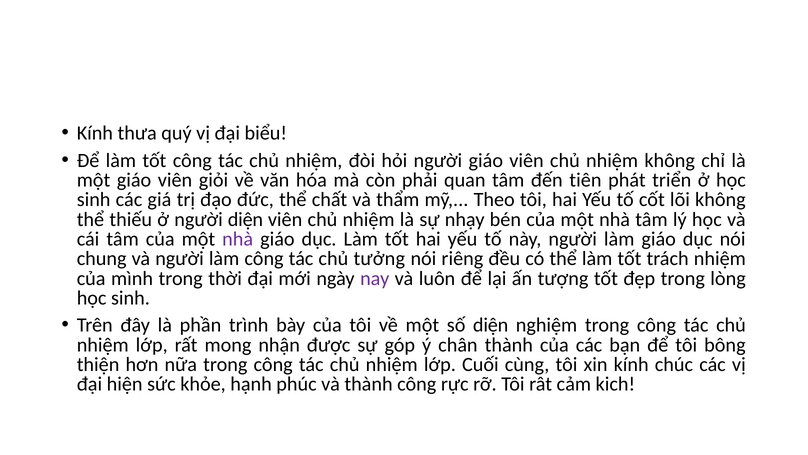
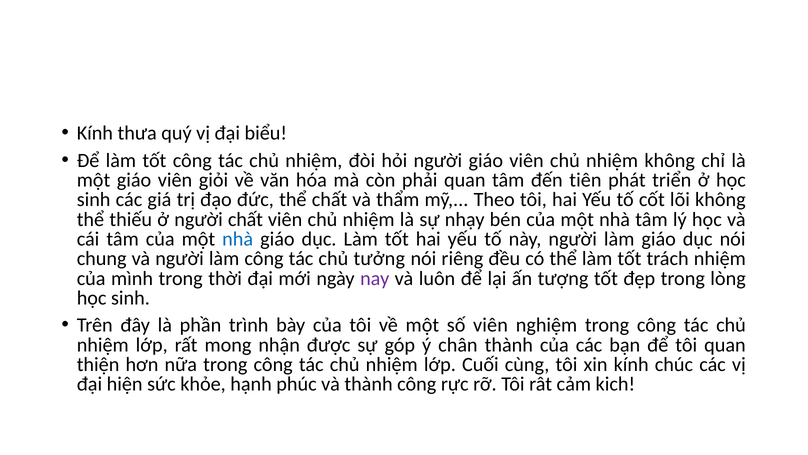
người diện: diện -> chất
nhà at (238, 239) colour: purple -> blue
số diện: diện -> viên
tôi bông: bông -> quan
